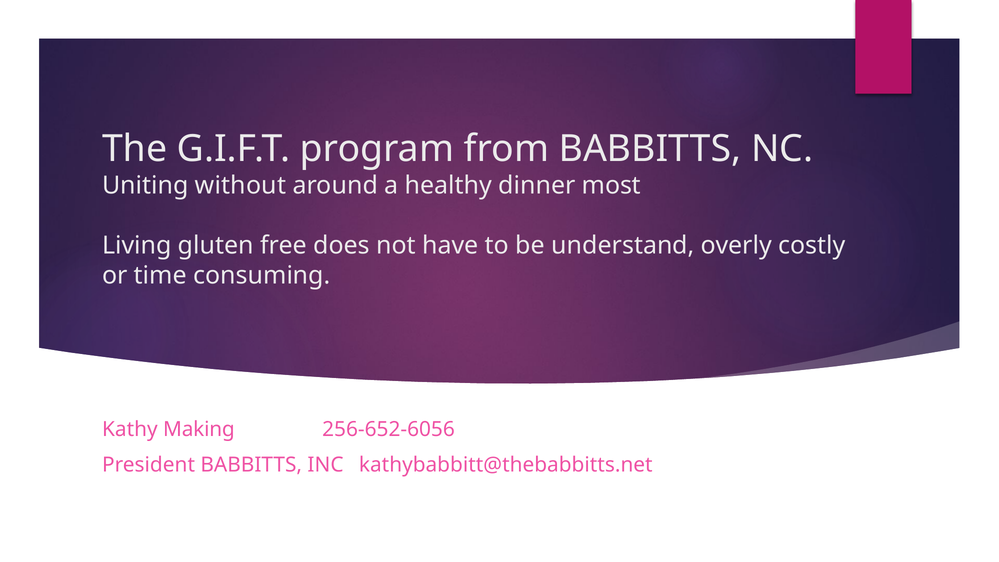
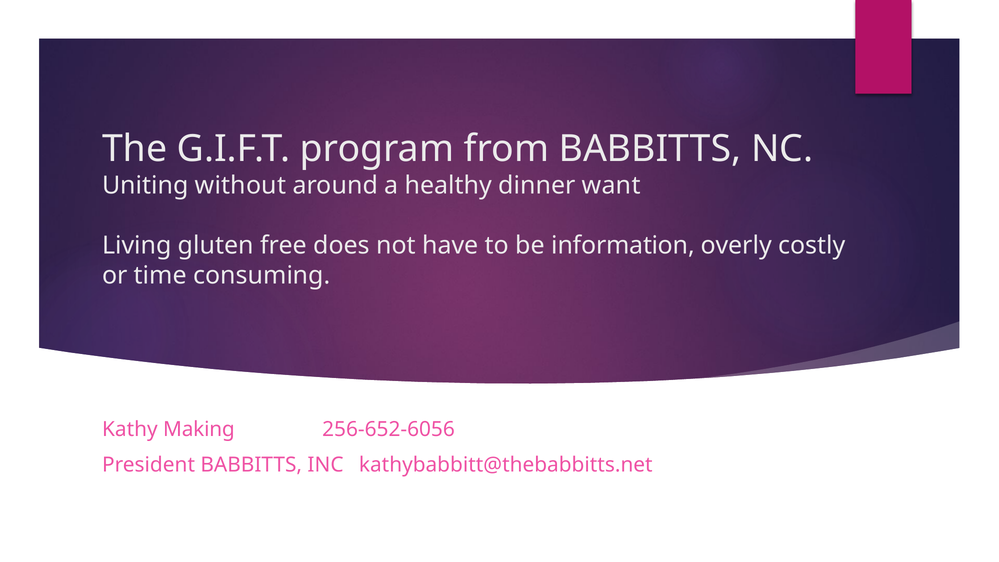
most: most -> want
understand: understand -> information
